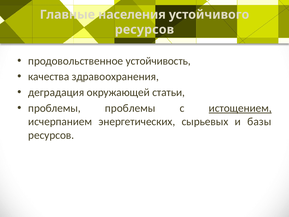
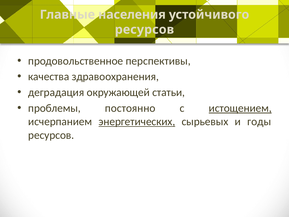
устойчивость: устойчивость -> перспективы
проблемы проблемы: проблемы -> постоянно
энергетических underline: none -> present
базы: базы -> годы
